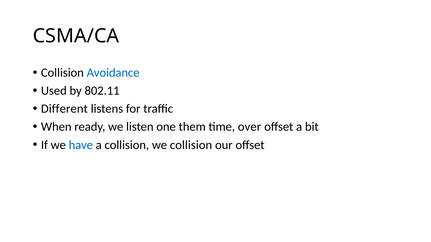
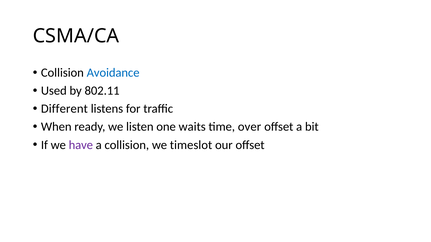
them: them -> waits
have colour: blue -> purple
we collision: collision -> timeslot
